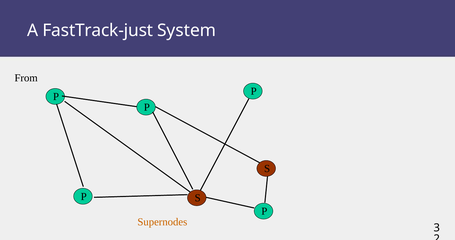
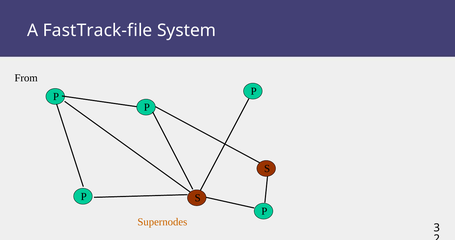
FastTrack-just: FastTrack-just -> FastTrack-file
